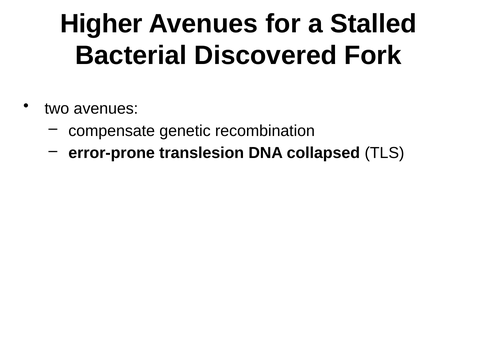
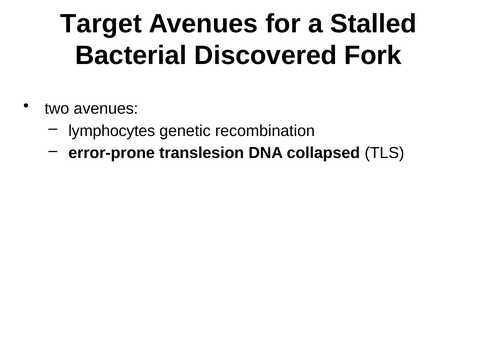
Higher: Higher -> Target
compensate: compensate -> lymphocytes
